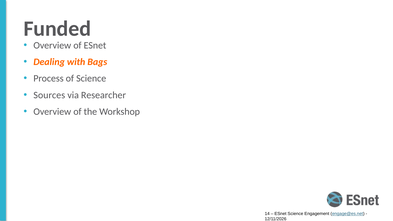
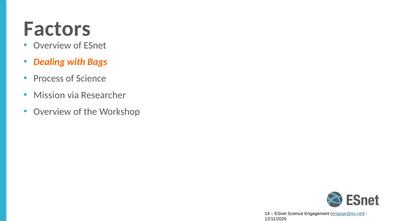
Funded: Funded -> Factors
Sources: Sources -> Mission
